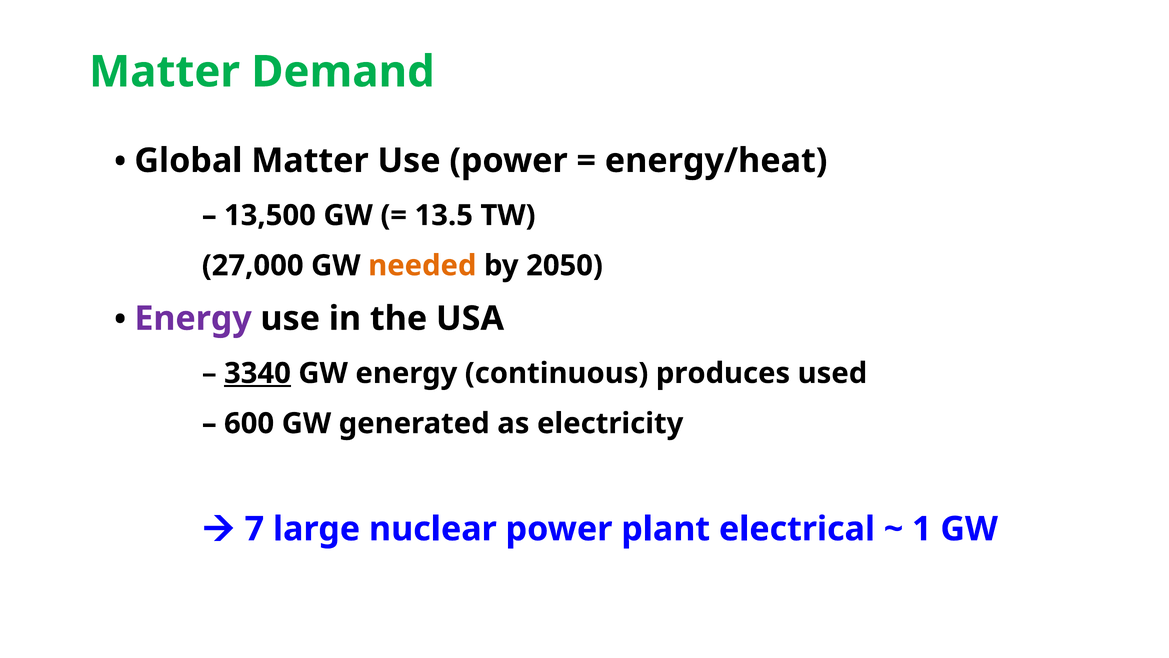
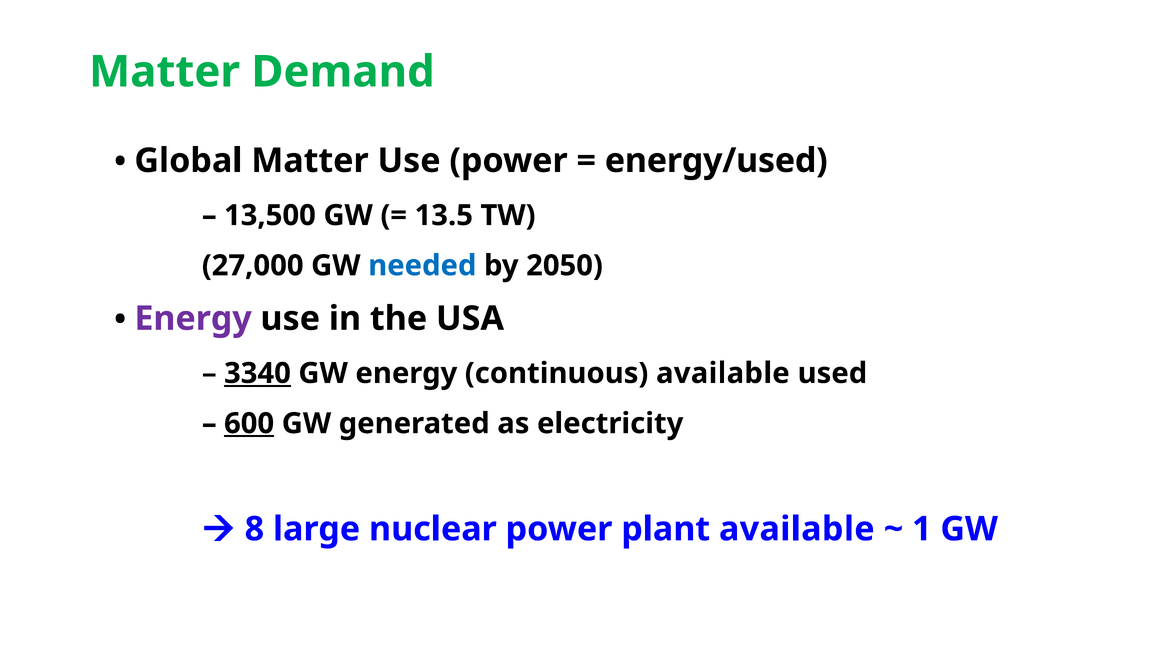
energy/heat: energy/heat -> energy/used
needed colour: orange -> blue
continuous produces: produces -> available
600 underline: none -> present
7: 7 -> 8
plant electrical: electrical -> available
